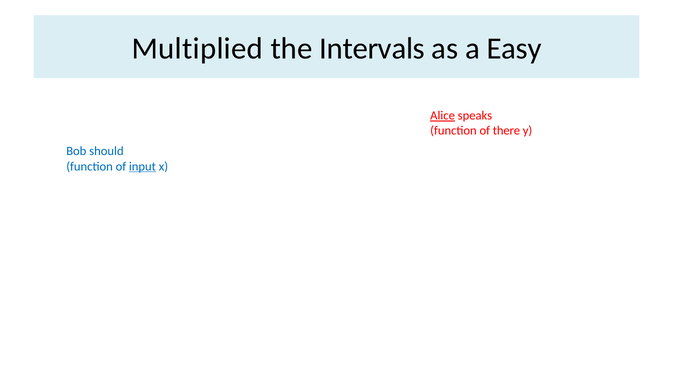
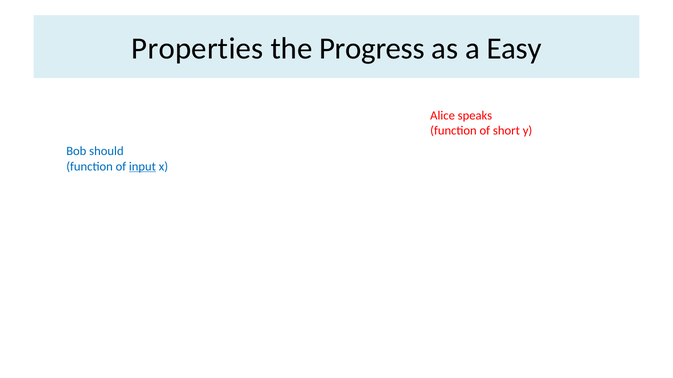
Multiplied: Multiplied -> Properties
Intervals: Intervals -> Progress
Alice underline: present -> none
there: there -> short
